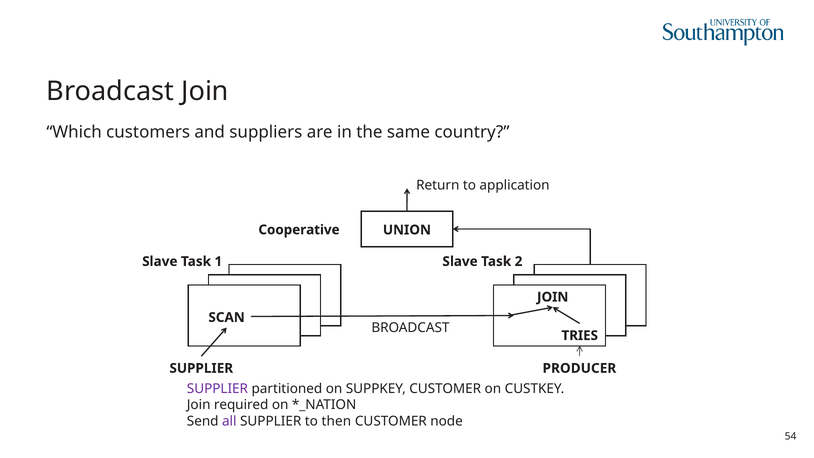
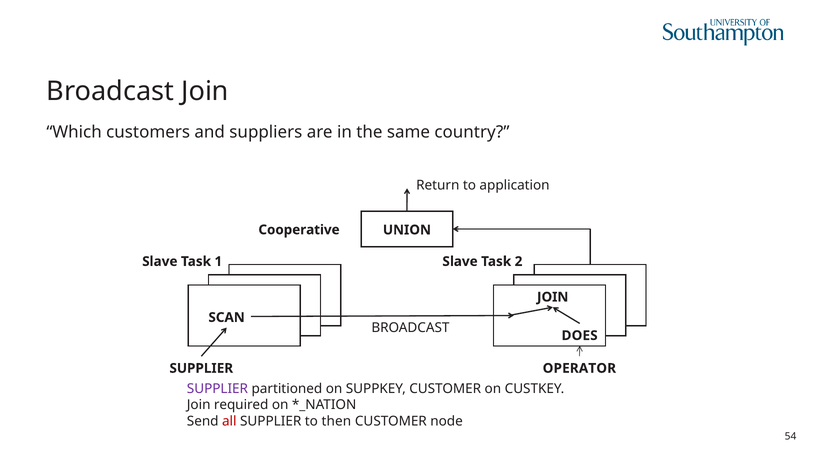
TRIES: TRIES -> DOES
PRODUCER: PRODUCER -> OPERATOR
all colour: purple -> red
